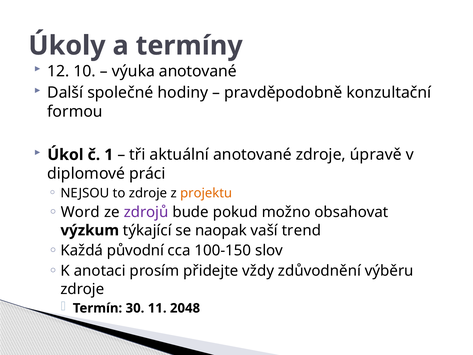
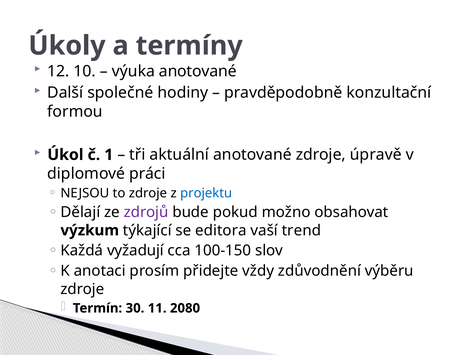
projektu colour: orange -> blue
Word: Word -> Dělají
naopak: naopak -> editora
původní: původní -> vyžadují
2048: 2048 -> 2080
